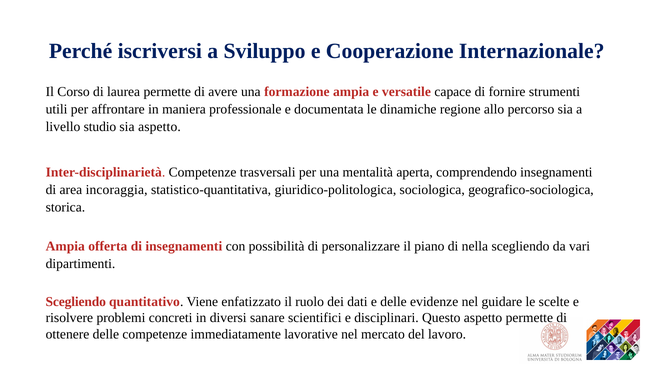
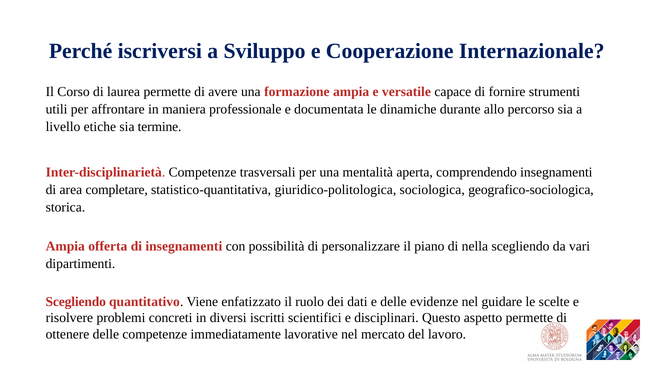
regione: regione -> durante
studio: studio -> etiche
sia aspetto: aspetto -> termine
incoraggia: incoraggia -> completare
sanare: sanare -> iscritti
